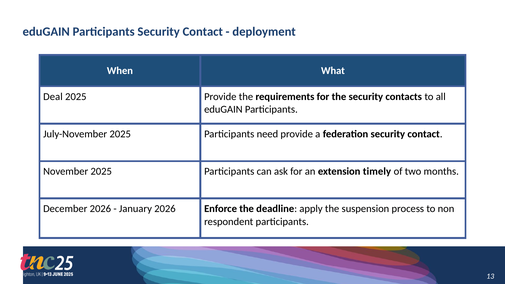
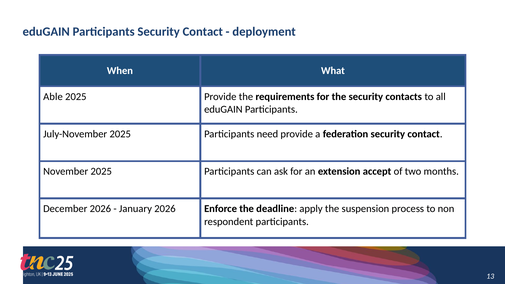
Deal: Deal -> Able
timely: timely -> accept
